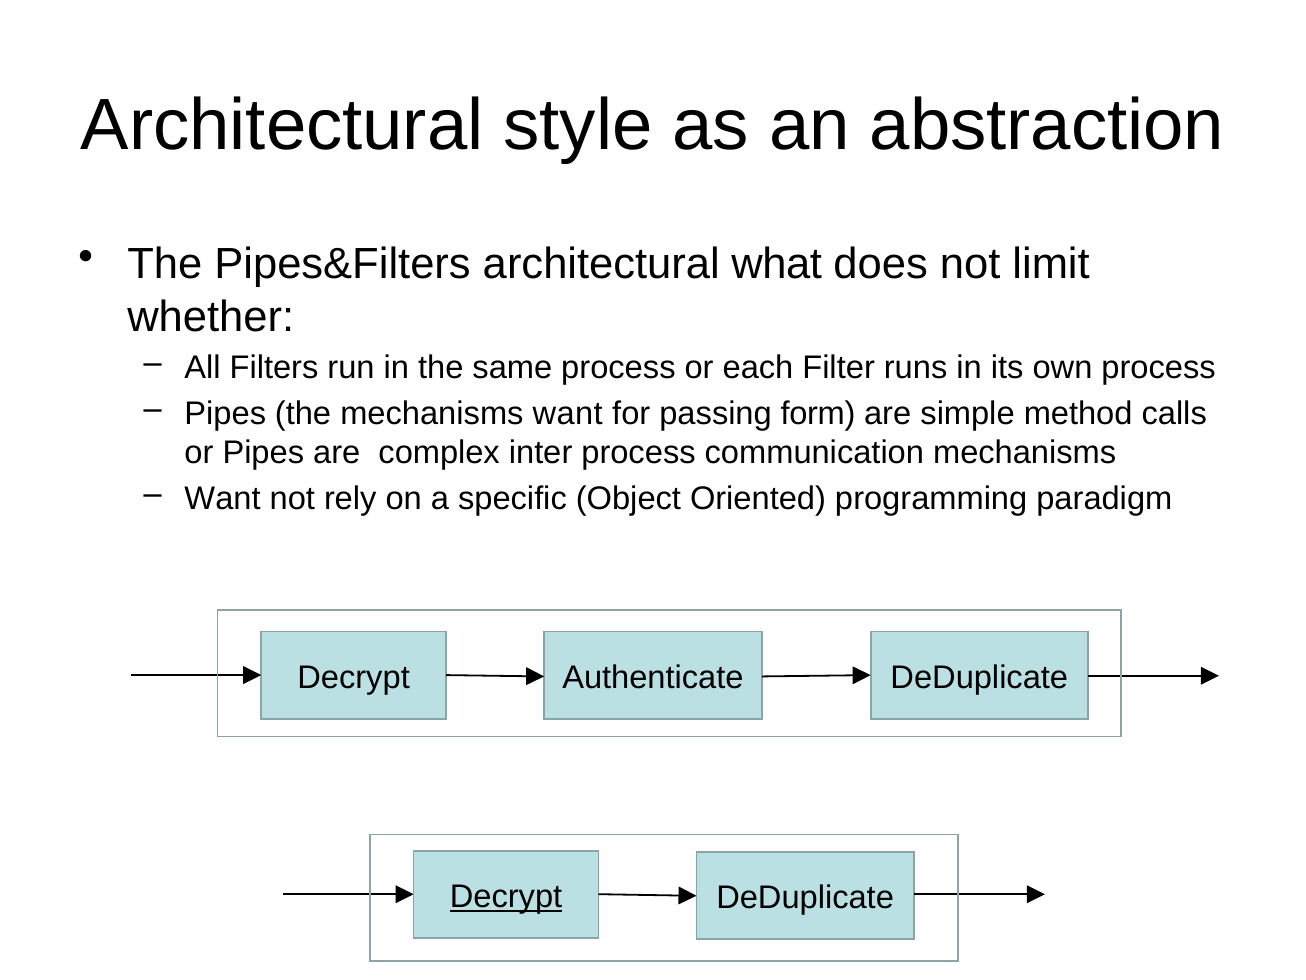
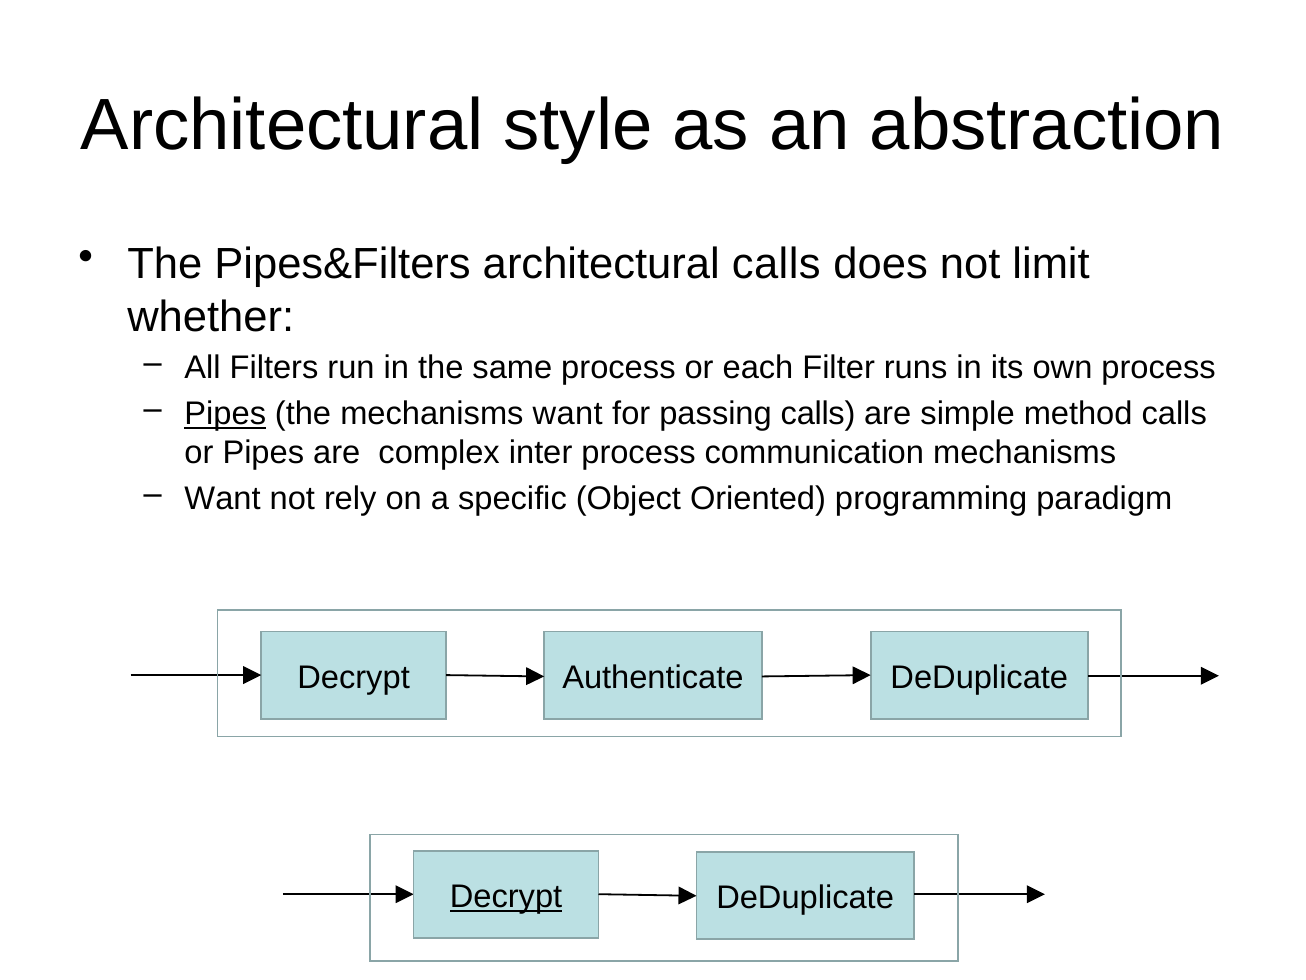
architectural what: what -> calls
Pipes at (225, 414) underline: none -> present
passing form: form -> calls
